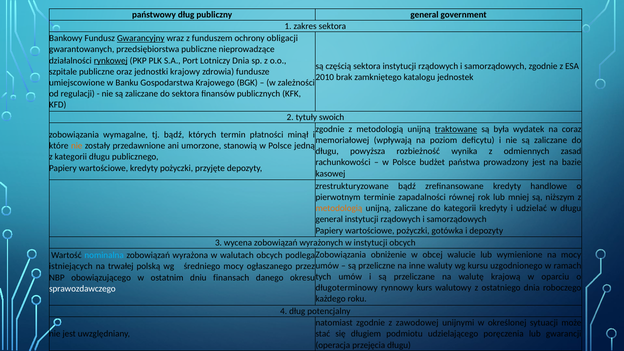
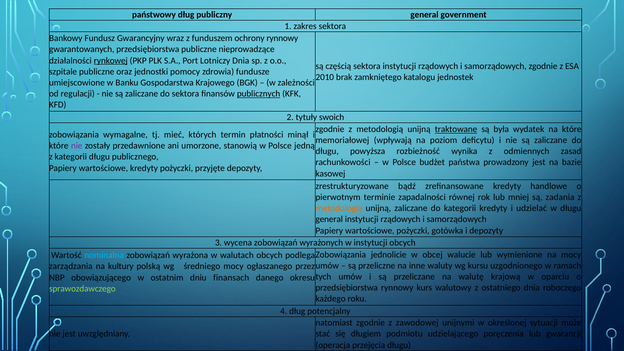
Gwarancyjny underline: present -> none
ochrony obligacji: obligacji -> rynnowy
krajowy: krajowy -> pomocy
publicznych underline: none -> present
na coraz: coraz -> które
tj bądź: bądź -> mieć
nie at (77, 146) colour: orange -> purple
niższym: niższym -> zadania
obniżenie: obniżenie -> jednolicie
istniejących: istniejących -> zarządzania
trwałej: trwałej -> kultury
długoterminowy at (347, 288): długoterminowy -> przedsiębiorstwa
sprawozdawczego colour: white -> light green
